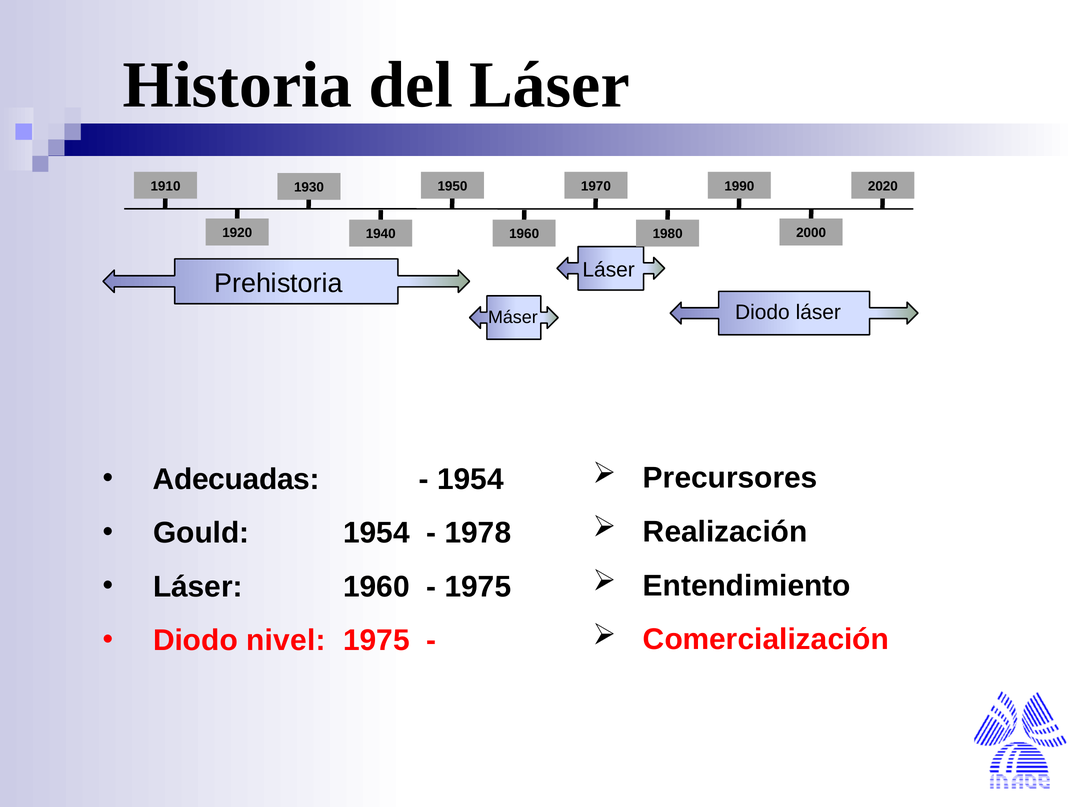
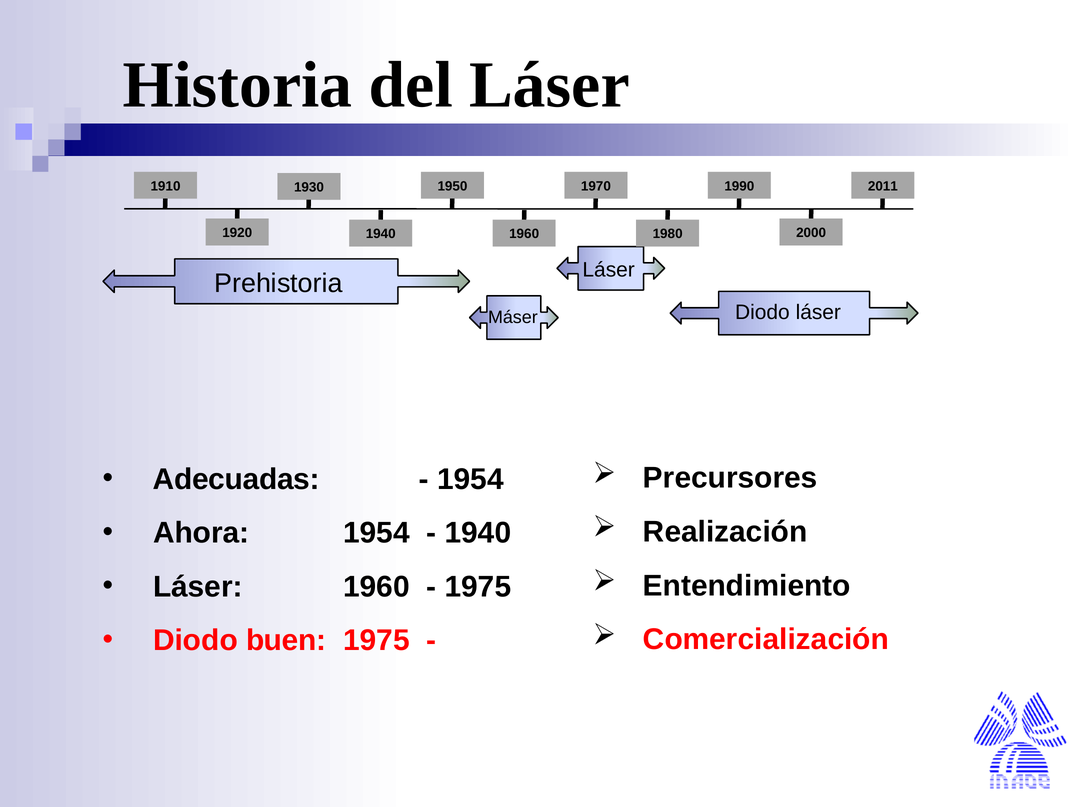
2020: 2020 -> 2011
Gould: Gould -> Ahora
1978 at (478, 533): 1978 -> 1940
nivel: nivel -> buen
